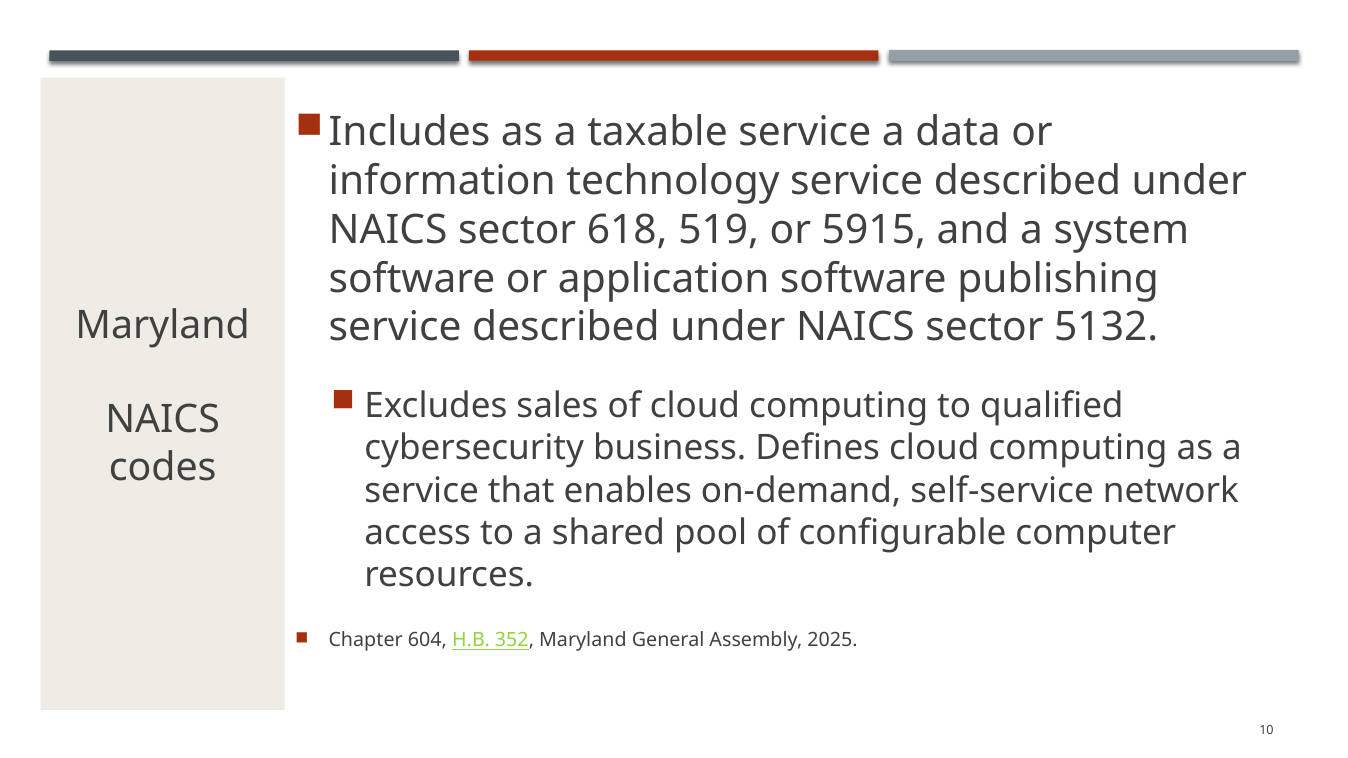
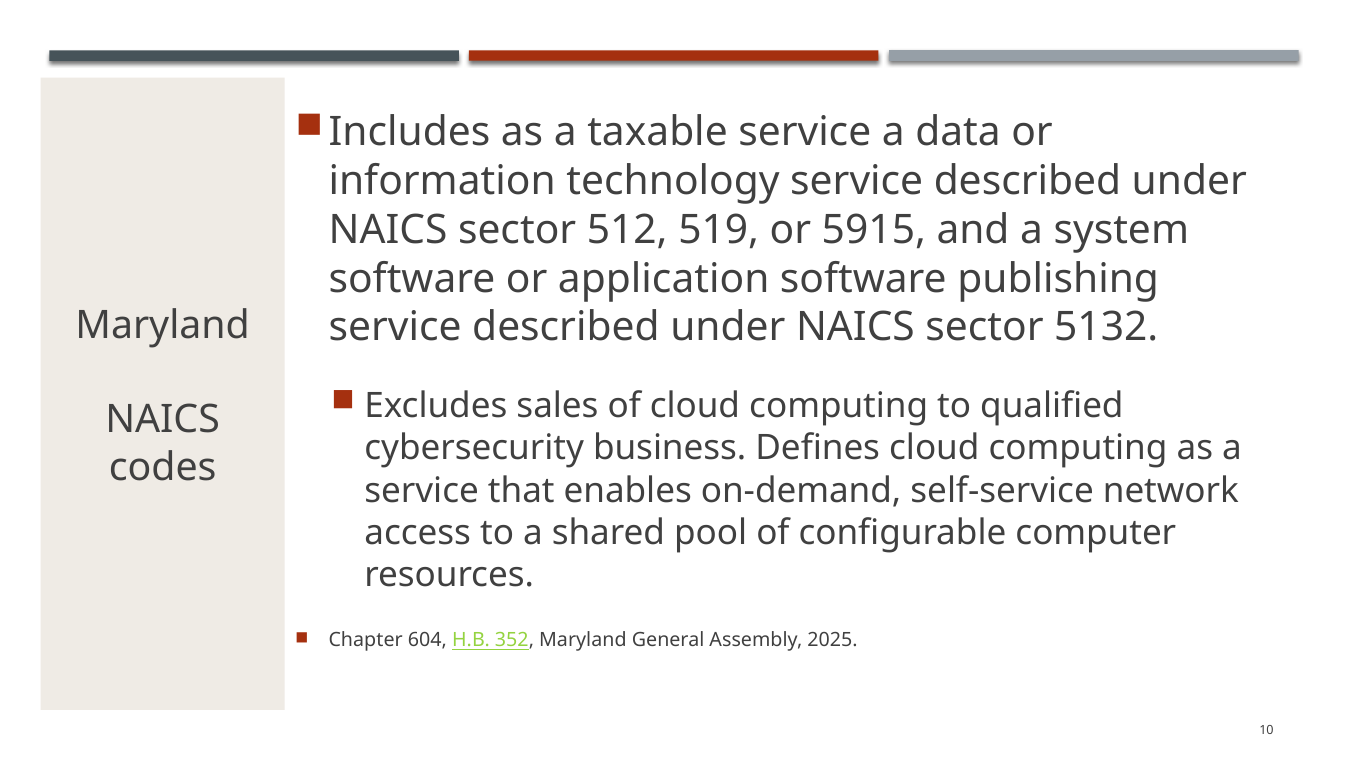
618: 618 -> 512
